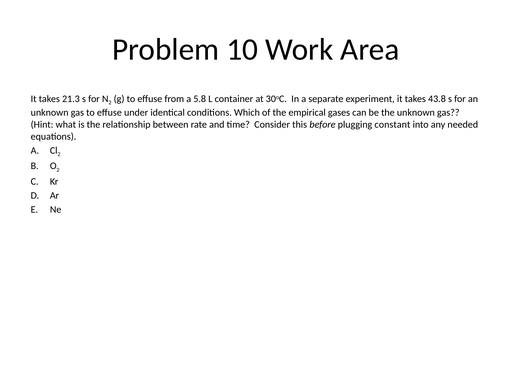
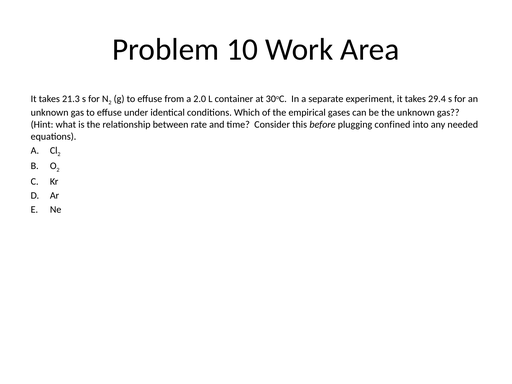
5.8: 5.8 -> 2.0
43.8: 43.8 -> 29.4
constant: constant -> confined
